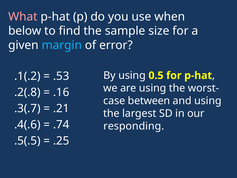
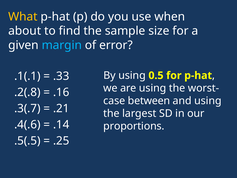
What colour: pink -> yellow
below: below -> about
.1(.2: .1(.2 -> .1(.1
.53: .53 -> .33
.74: .74 -> .14
responding: responding -> proportions
